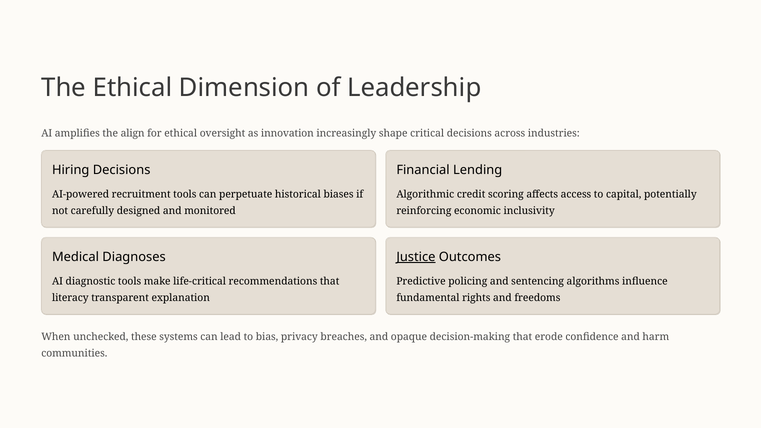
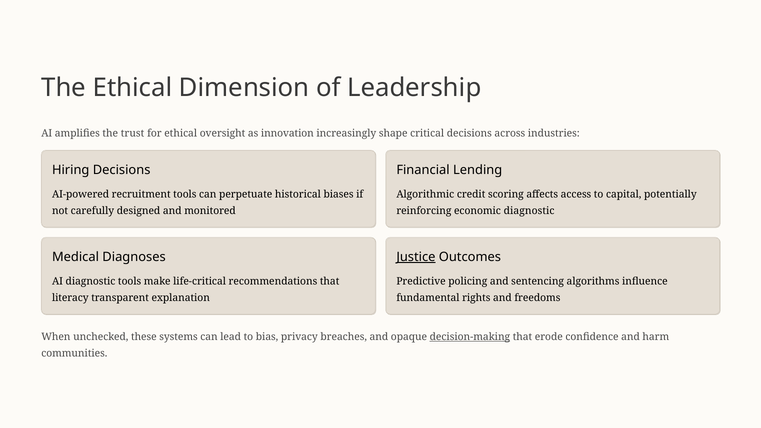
align: align -> trust
economic inclusivity: inclusivity -> diagnostic
decision-making underline: none -> present
